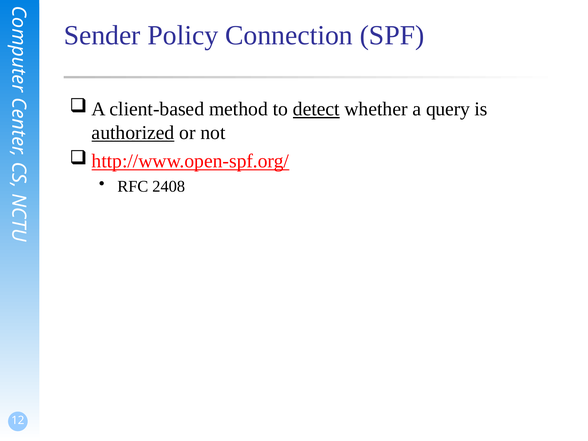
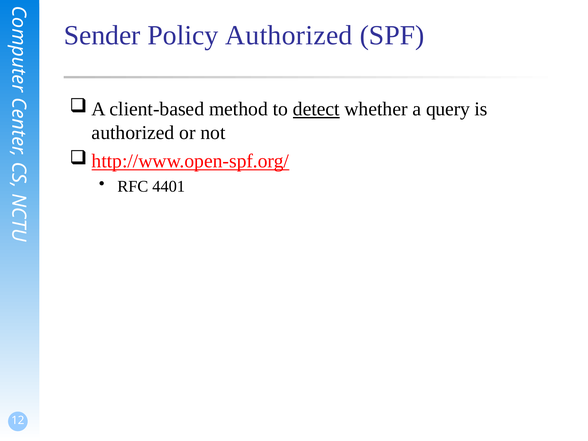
Policy Connection: Connection -> Authorized
authorized at (133, 133) underline: present -> none
2408: 2408 -> 4401
